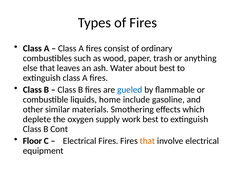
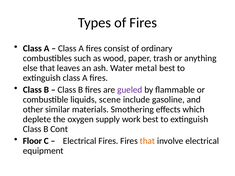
about: about -> metal
gueled colour: blue -> purple
home: home -> scene
